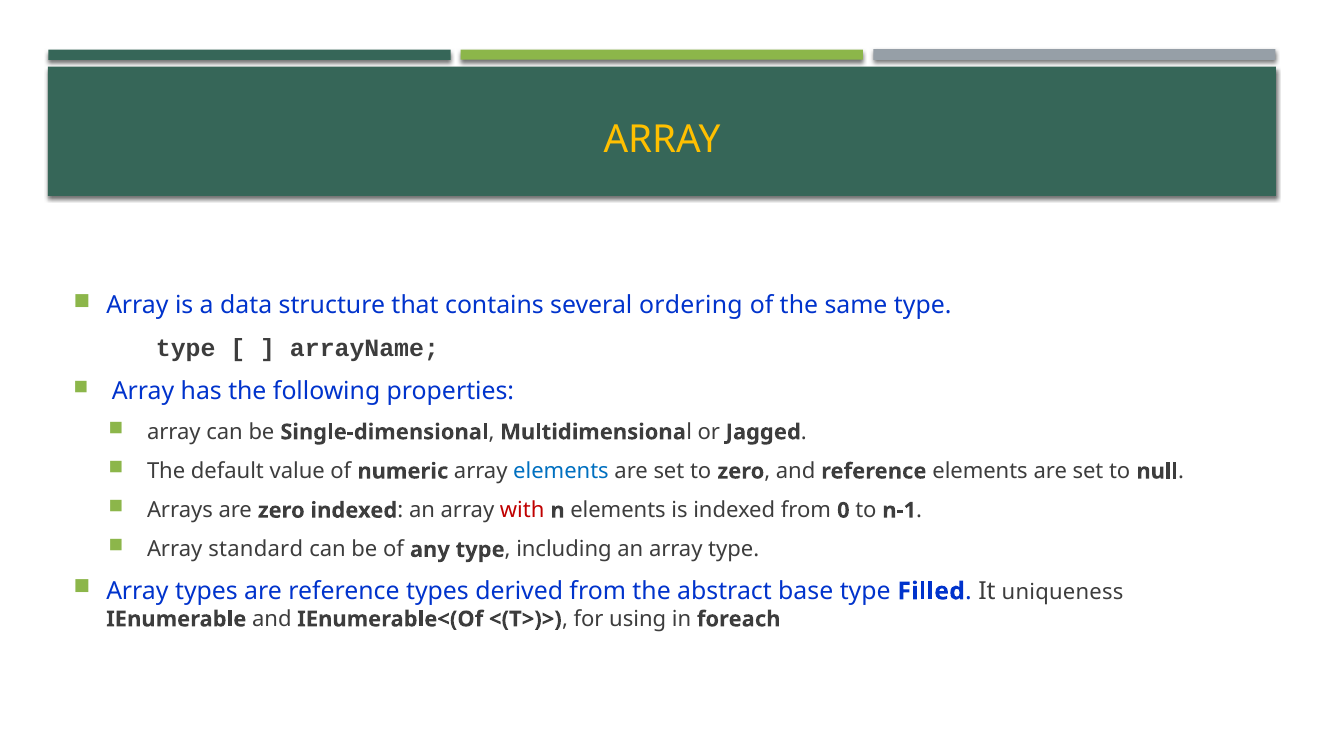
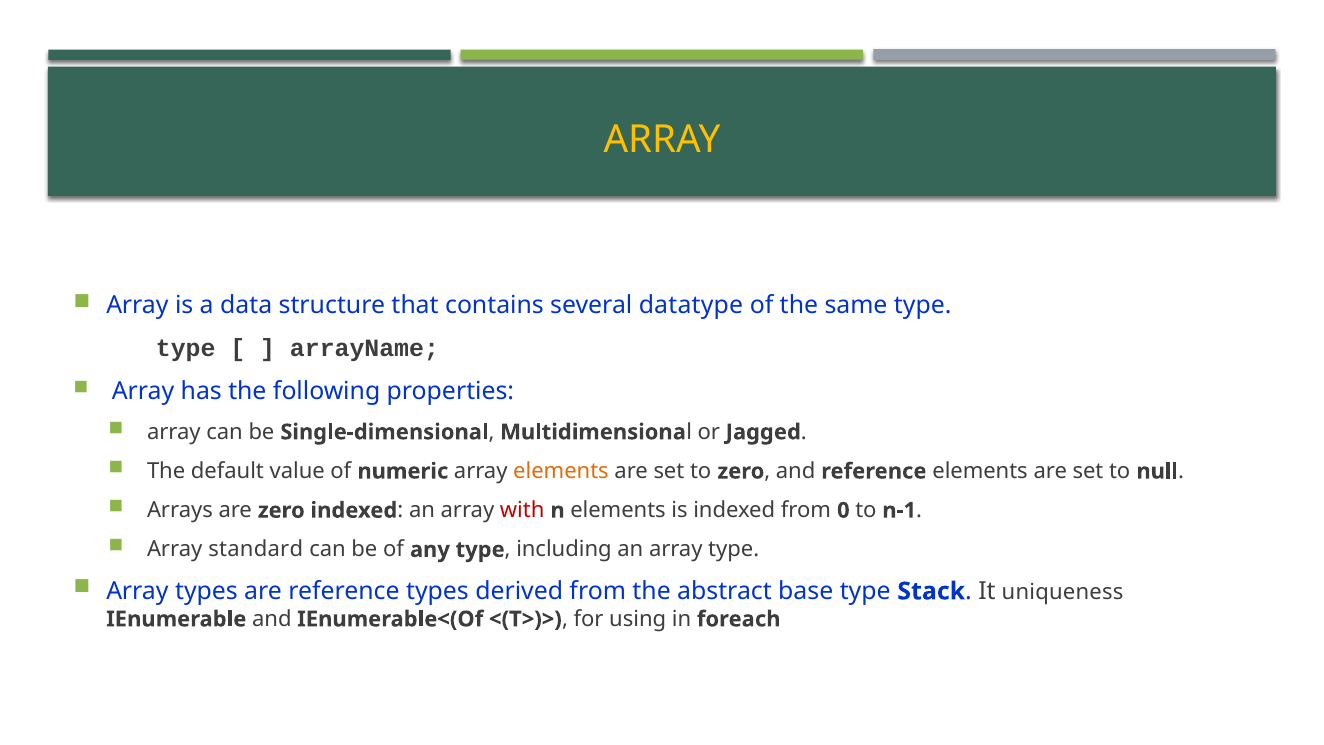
ordering: ordering -> datatype
elements at (561, 471) colour: blue -> orange
Filled: Filled -> Stack
